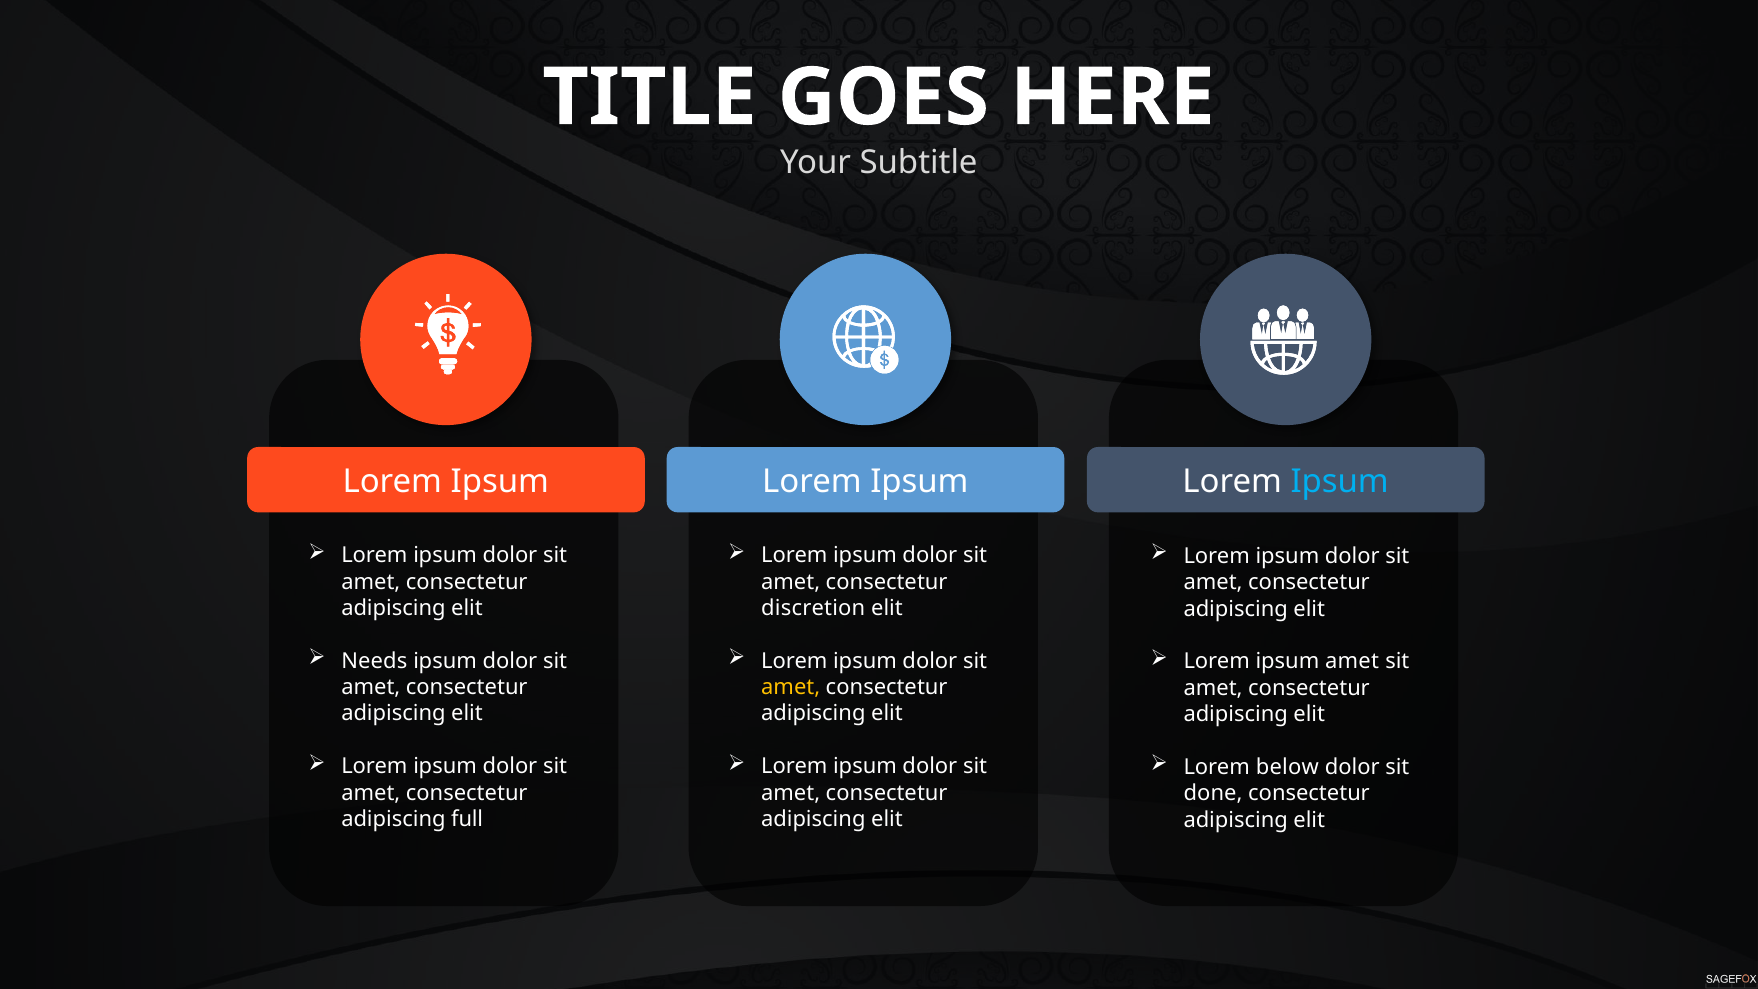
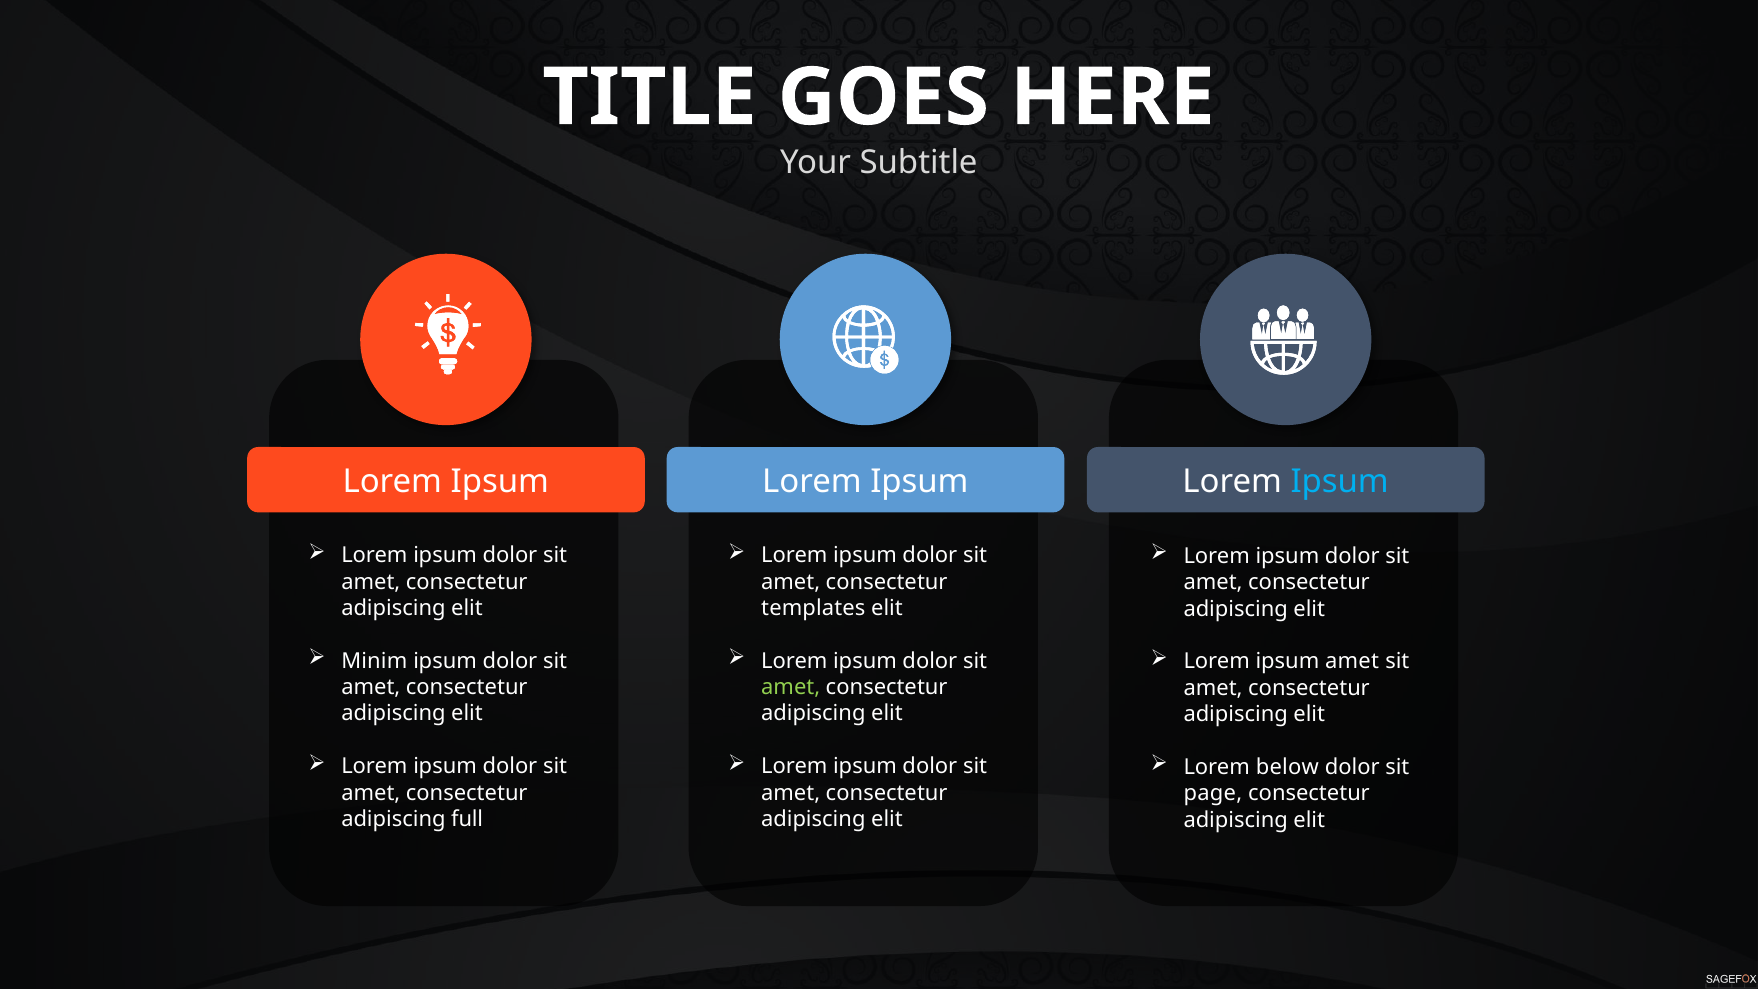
discretion: discretion -> templates
Needs: Needs -> Minim
amet at (791, 687) colour: yellow -> light green
done: done -> page
